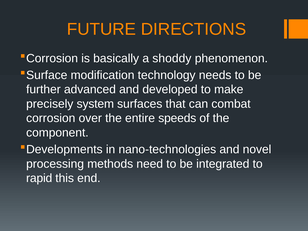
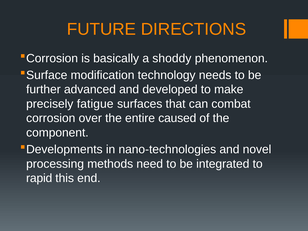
system: system -> fatigue
speeds: speeds -> caused
